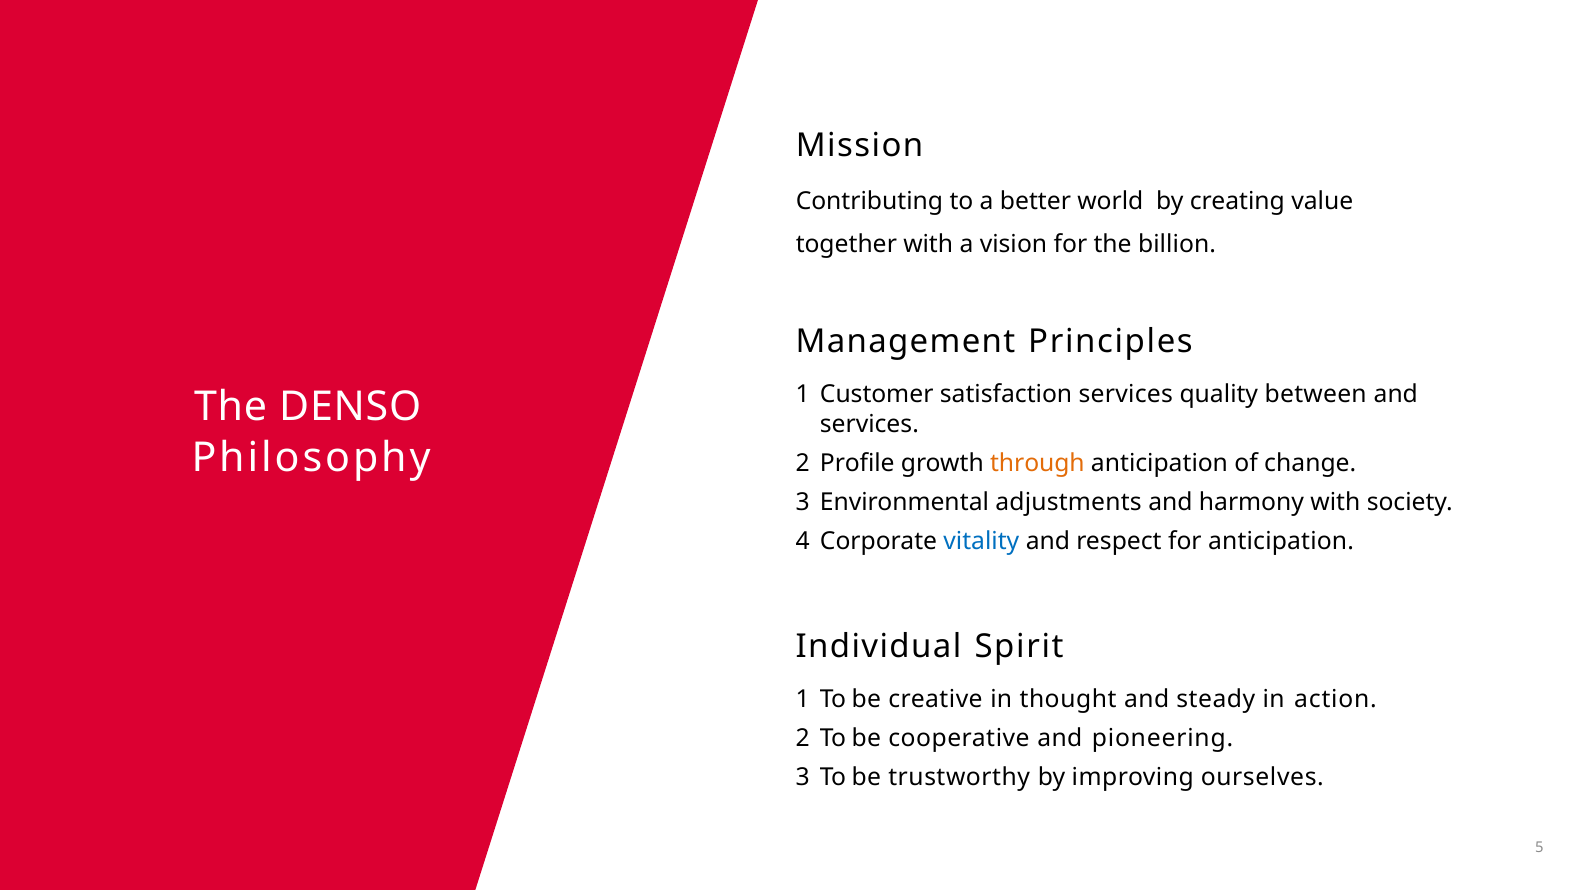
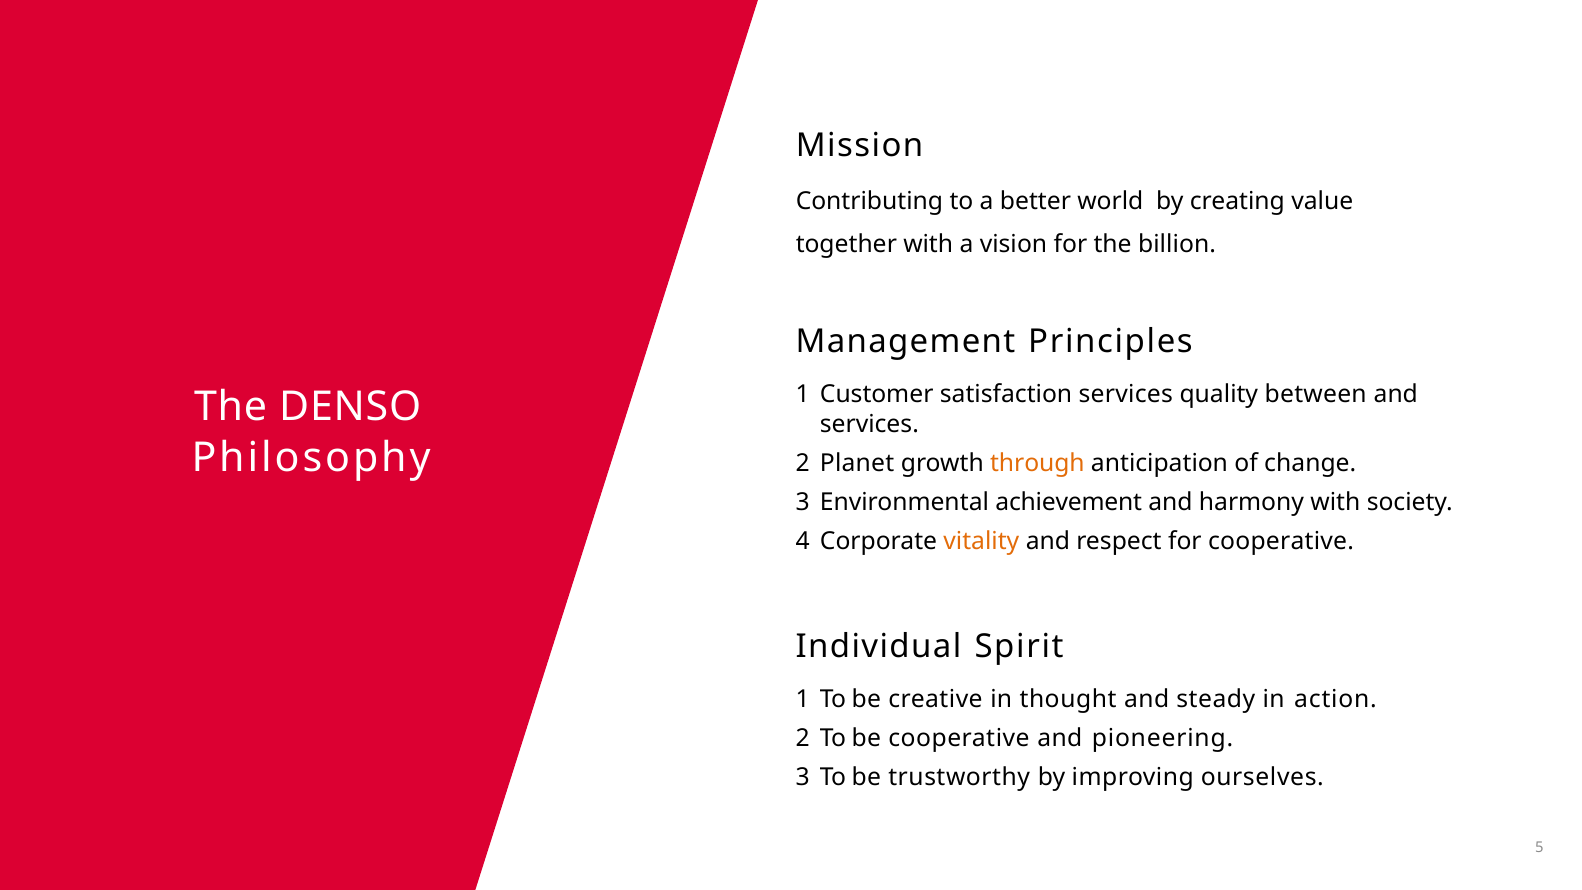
Profile: Profile -> Planet
adjustments: adjustments -> achievement
vitality colour: blue -> orange
for anticipation: anticipation -> cooperative
